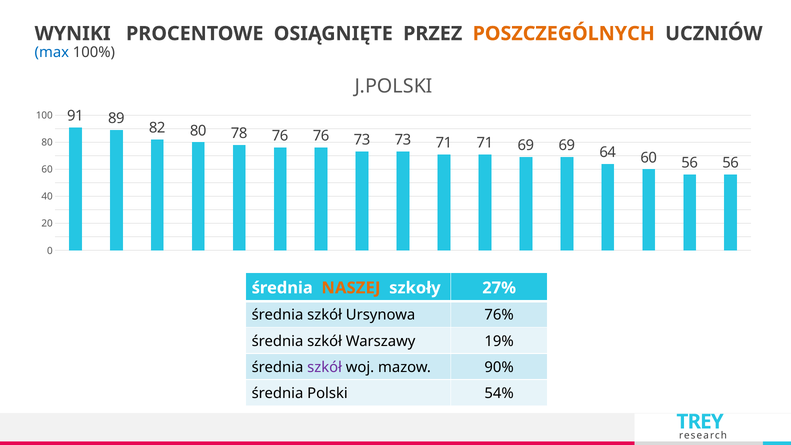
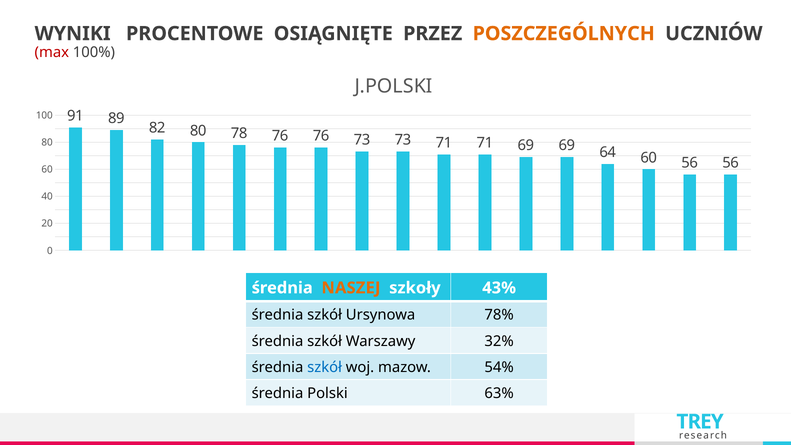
max colour: blue -> red
27%: 27% -> 43%
76%: 76% -> 78%
19%: 19% -> 32%
szkół at (325, 367) colour: purple -> blue
90%: 90% -> 54%
54%: 54% -> 63%
